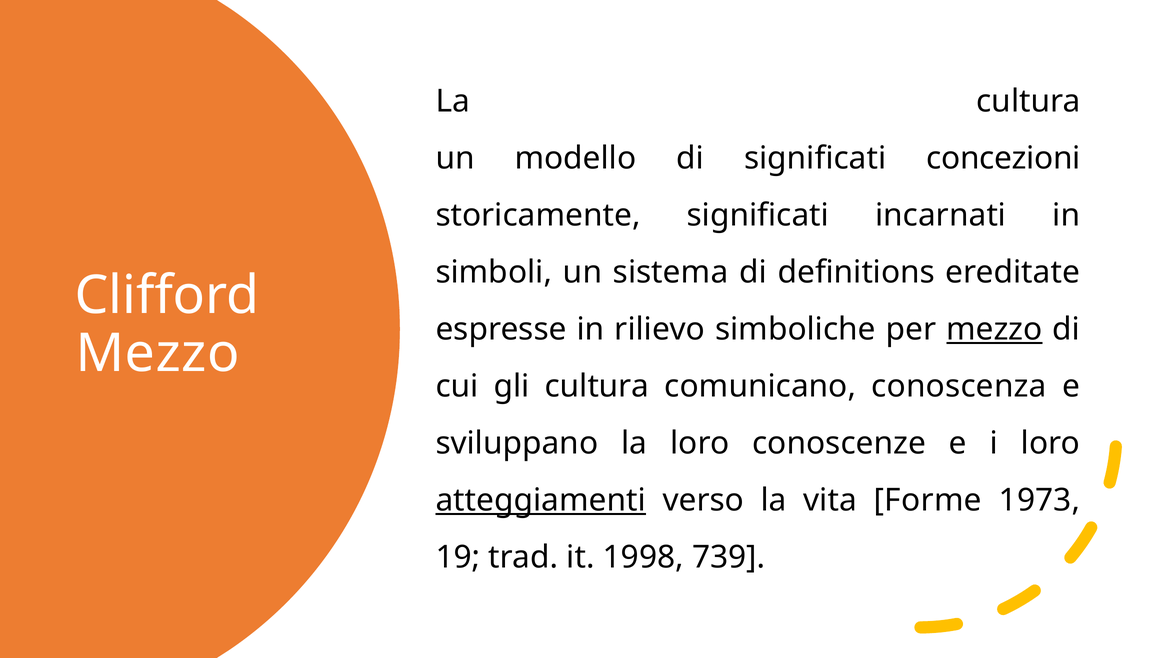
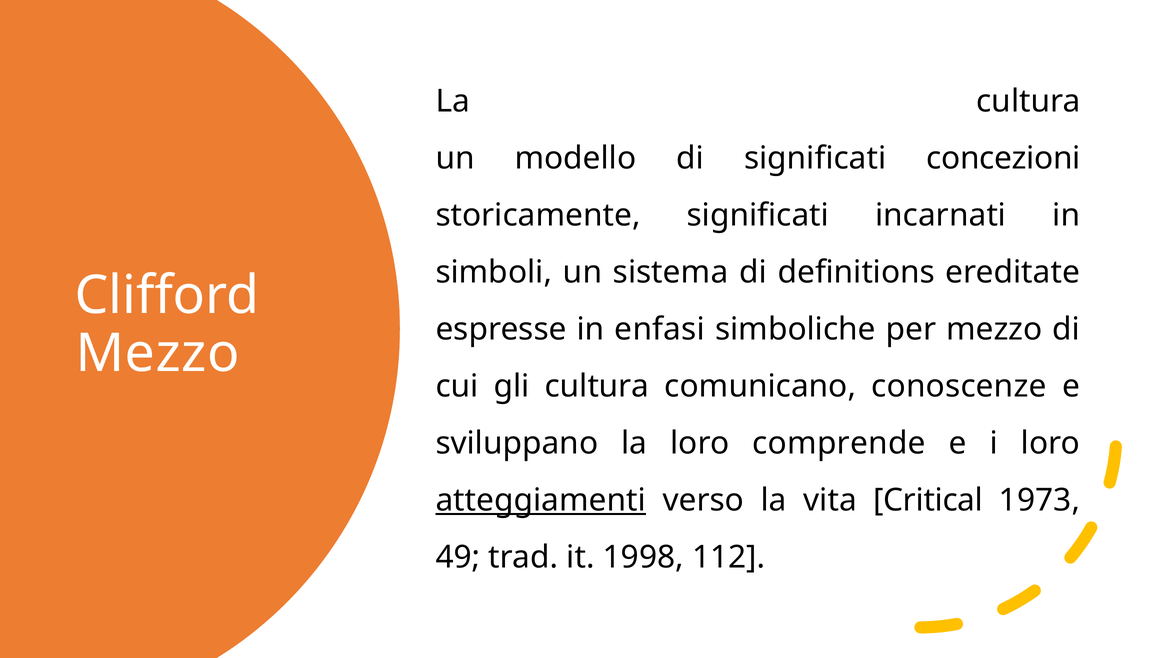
rilievo: rilievo -> enfasi
mezzo at (994, 329) underline: present -> none
conoscenza: conoscenza -> conoscenze
conoscenze: conoscenze -> comprende
Forme: Forme -> Critical
19: 19 -> 49
739: 739 -> 112
